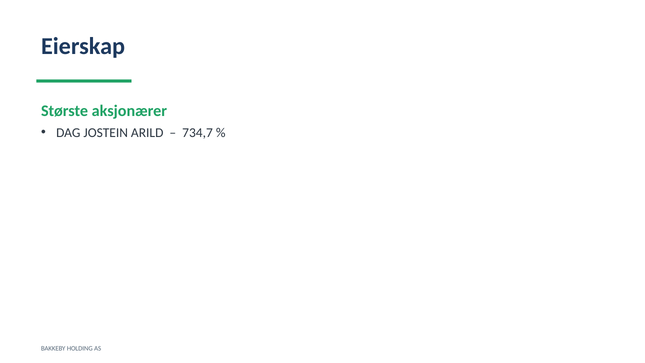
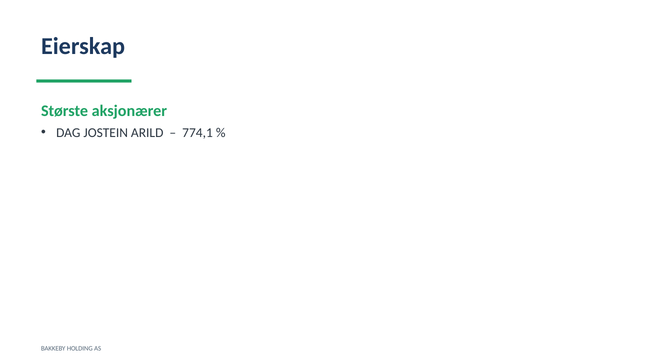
734,7: 734,7 -> 774,1
